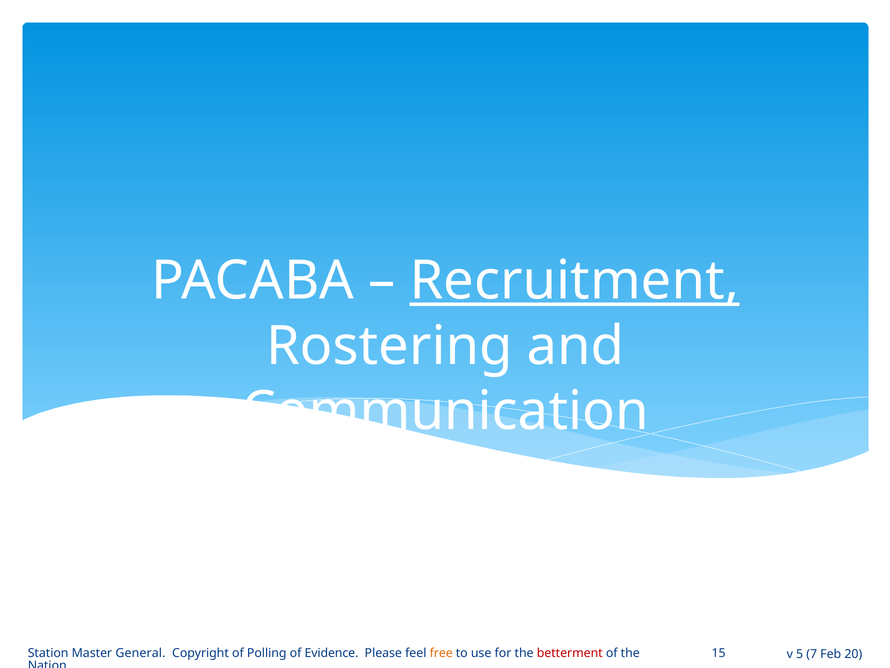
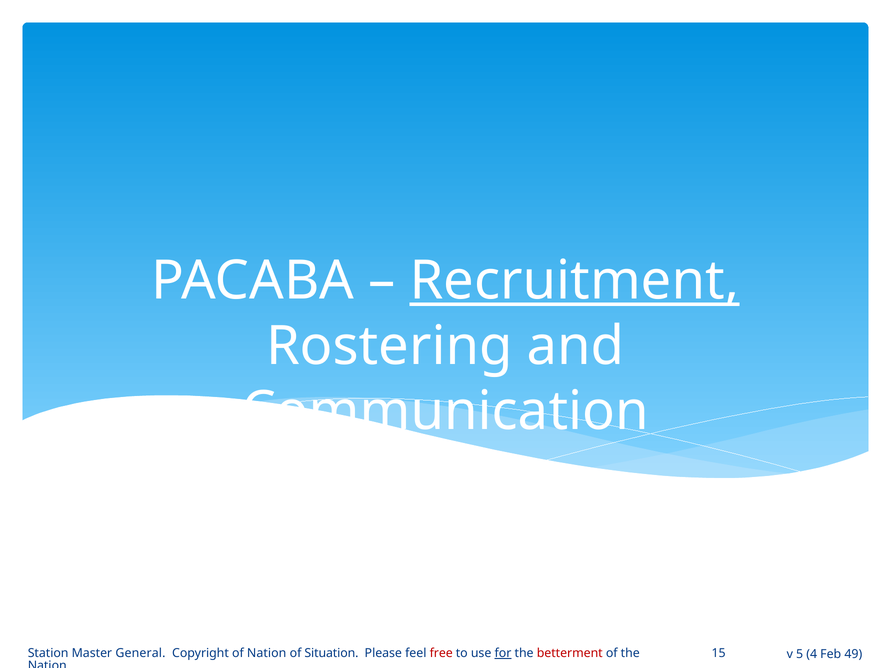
of Polling: Polling -> Nation
Evidence: Evidence -> Situation
free colour: orange -> red
for underline: none -> present
7: 7 -> 4
20: 20 -> 49
